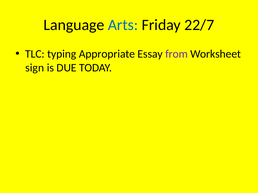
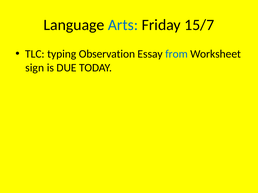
22/7: 22/7 -> 15/7
Appropriate: Appropriate -> Observation
from colour: purple -> blue
